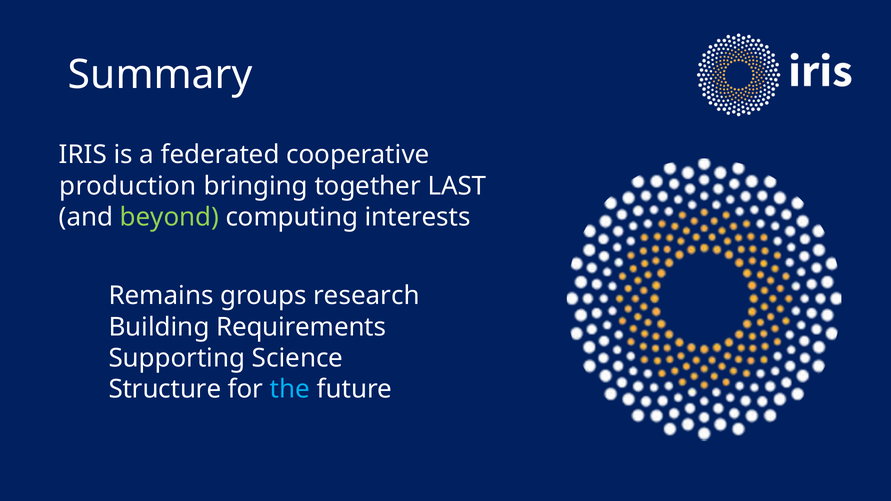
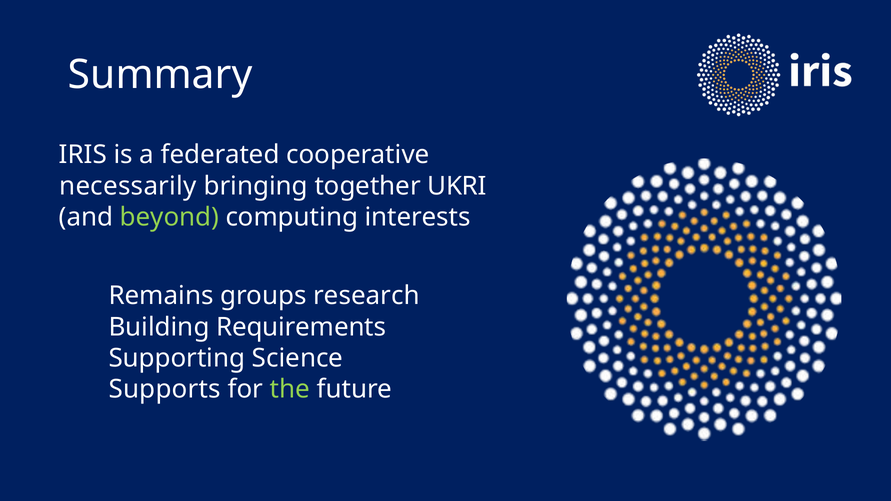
production: production -> necessarily
LAST: LAST -> UKRI
Structure: Structure -> Supports
the colour: light blue -> light green
